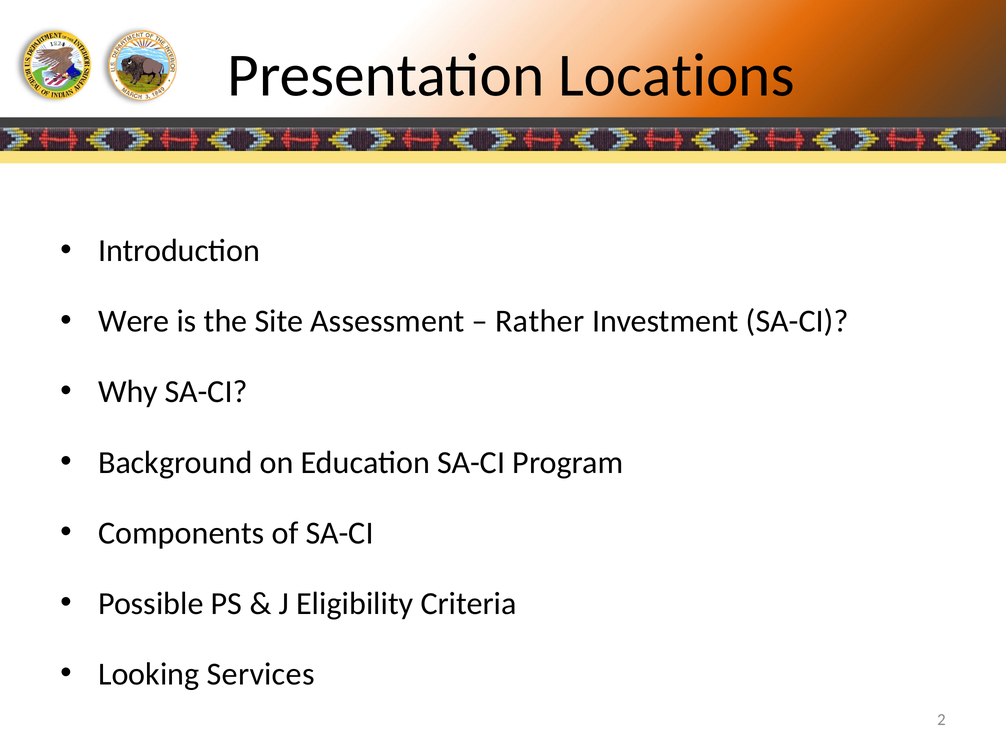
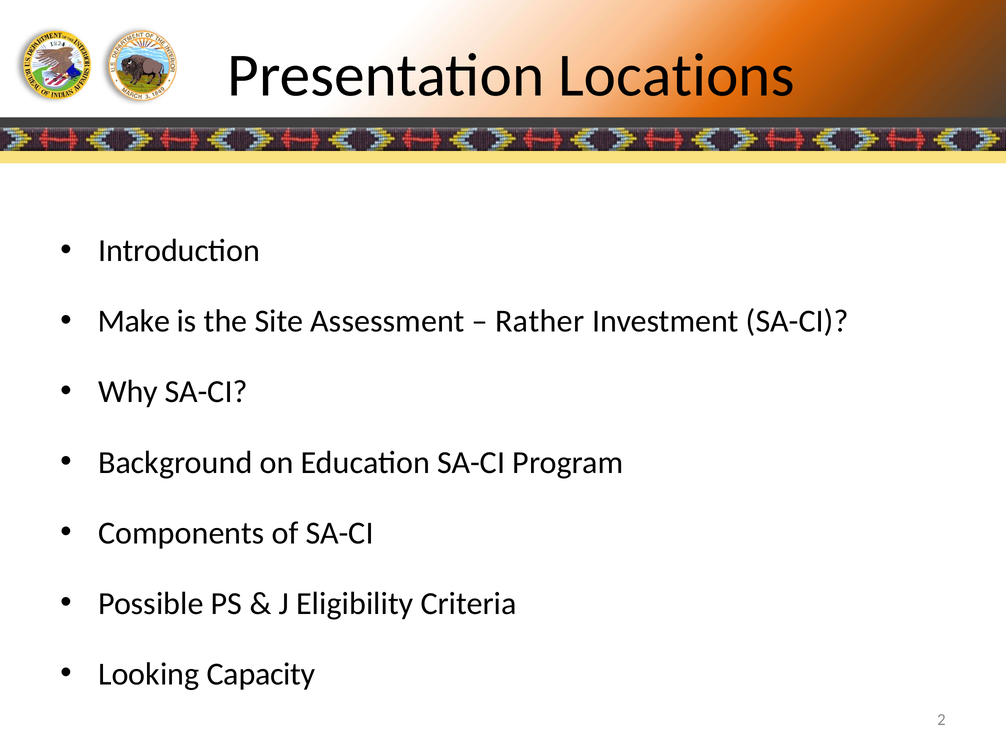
Were: Were -> Make
Services: Services -> Capacity
